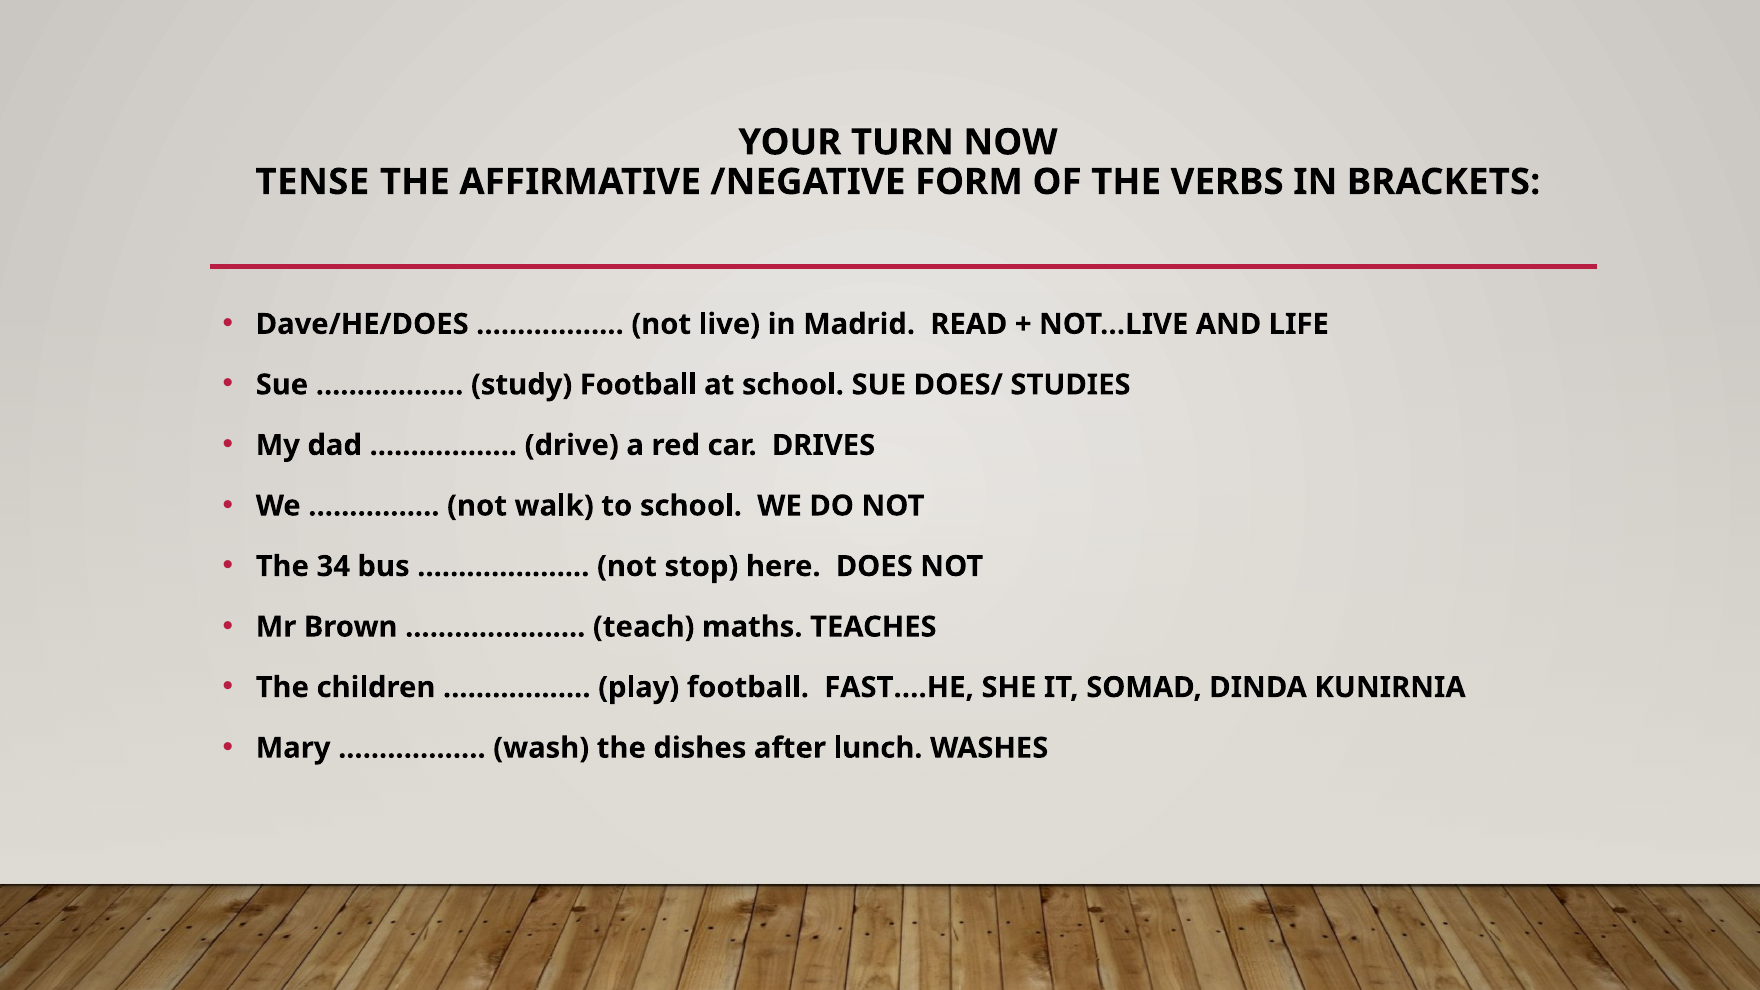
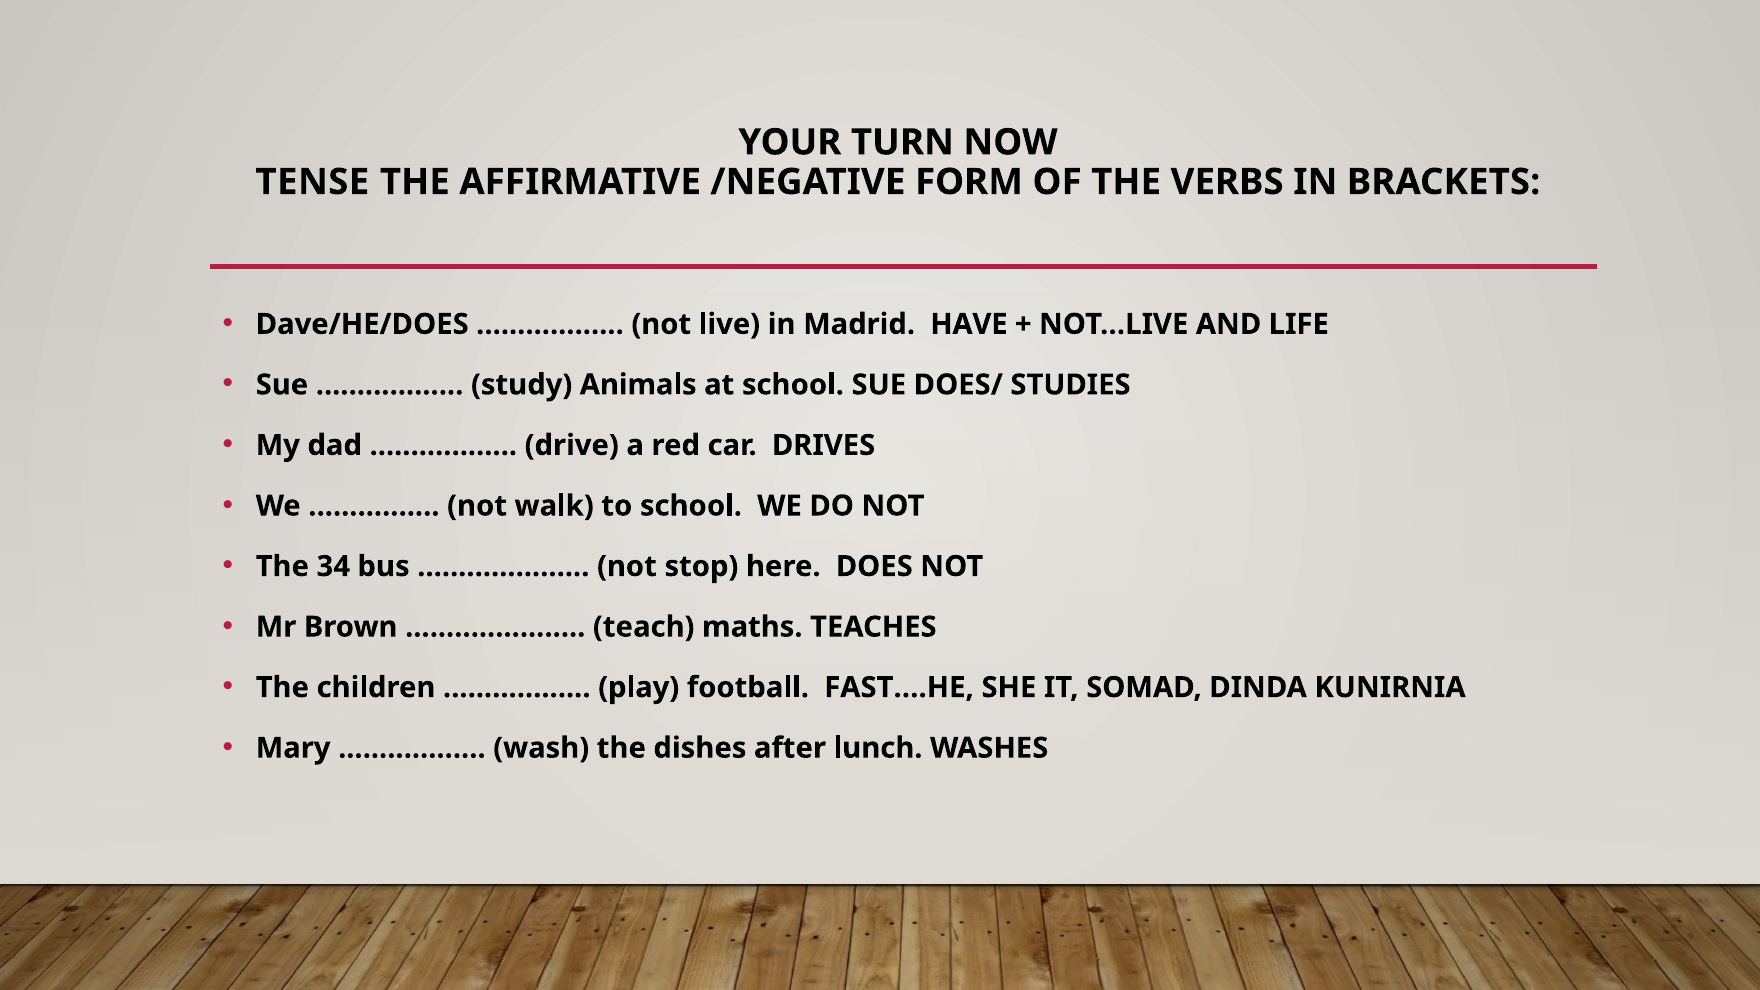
READ: READ -> HAVE
study Football: Football -> Animals
